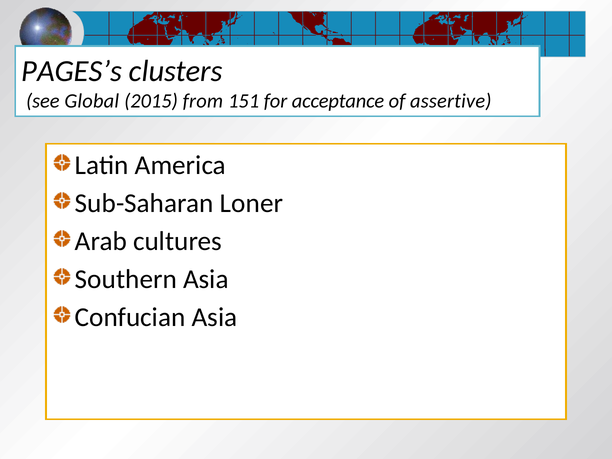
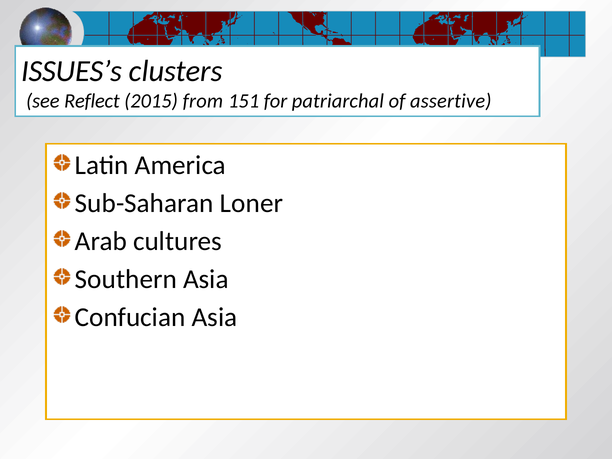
PAGES’s: PAGES’s -> ISSUES’s
Global: Global -> Reflect
acceptance: acceptance -> patriarchal
